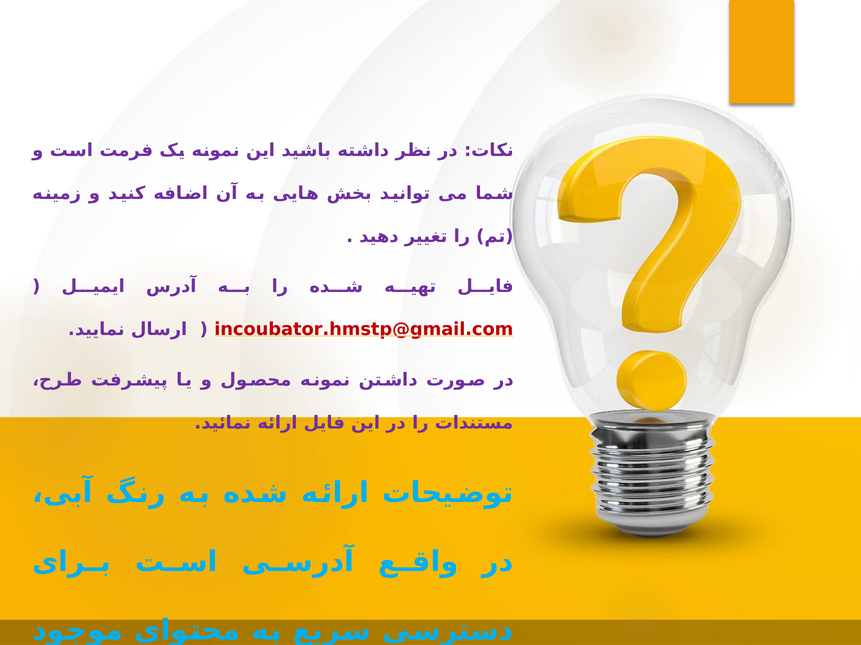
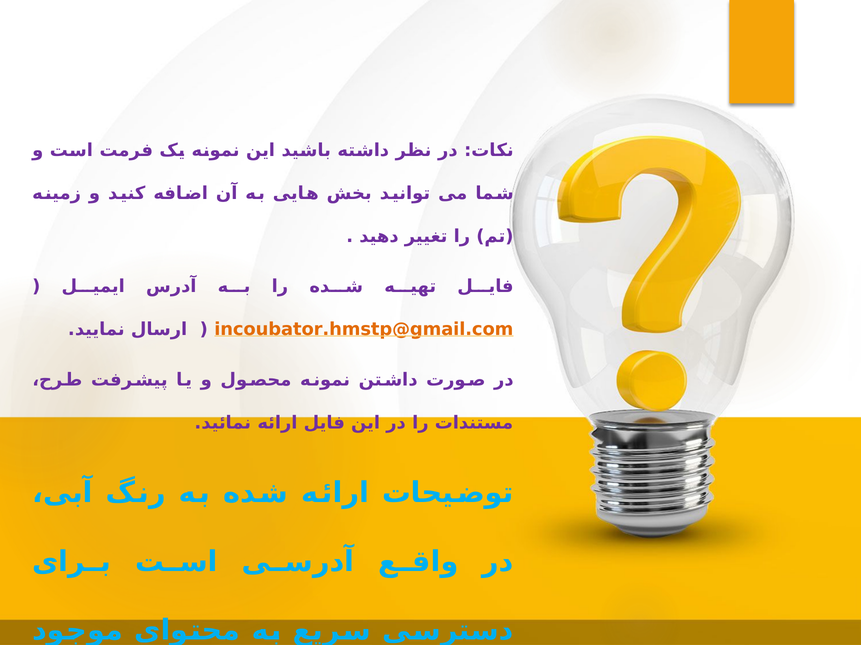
incoubator.hmstp@gmail.com colour: red -> orange
